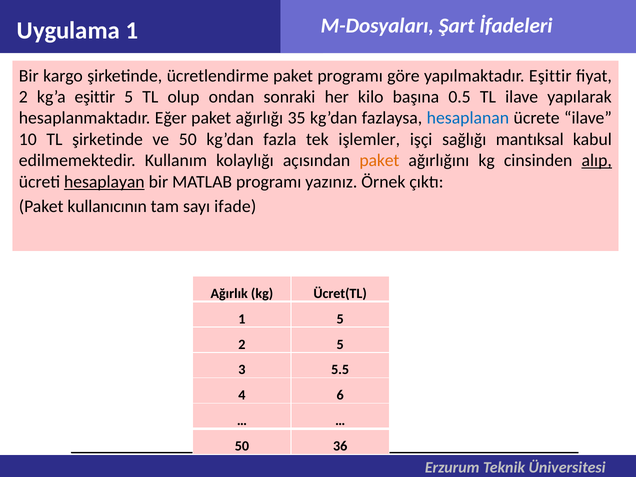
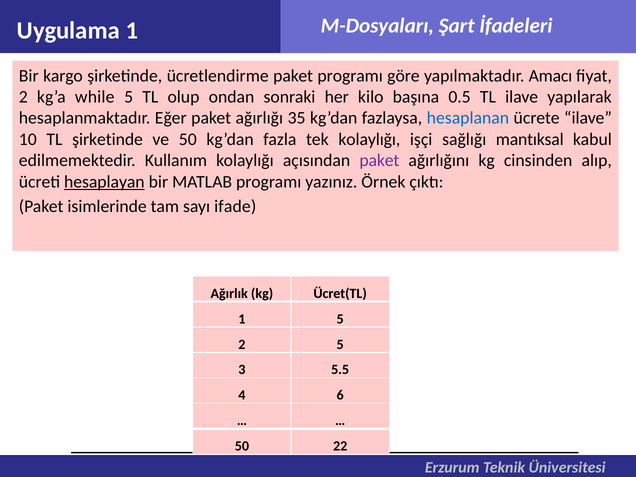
yapılmaktadır Eşittir: Eşittir -> Amacı
kg’a eşittir: eşittir -> while
tek işlemler: işlemler -> kolaylığı
paket at (379, 161) colour: orange -> purple
alıp underline: present -> none
kullanıcının: kullanıcının -> isimlerinde
36: 36 -> 22
